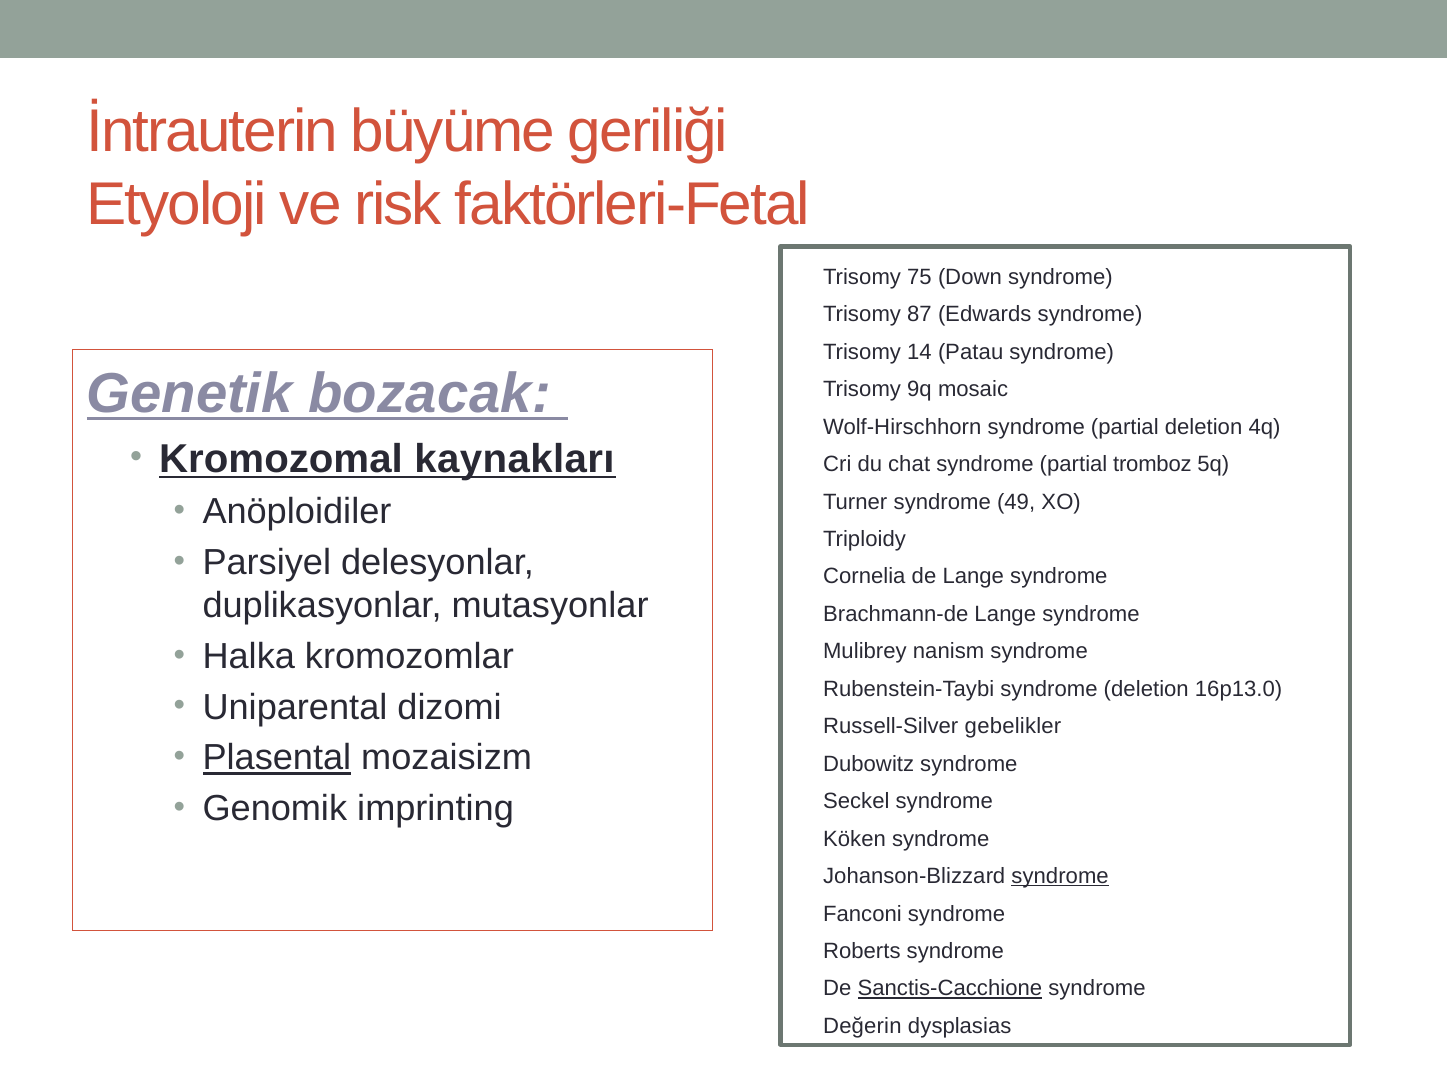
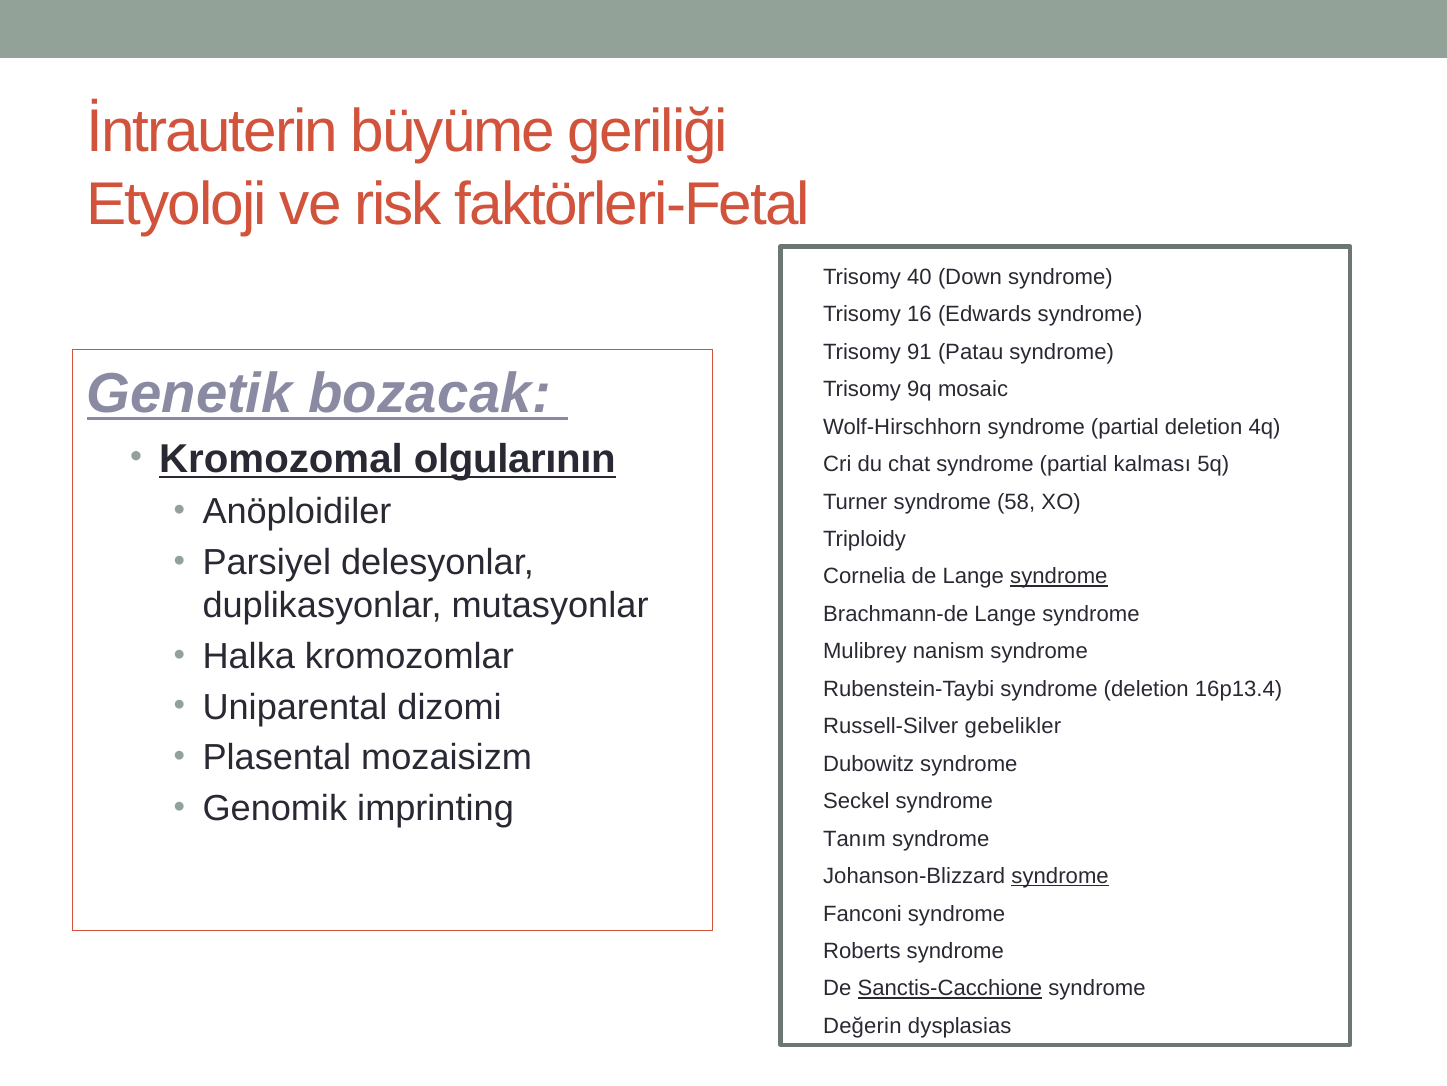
75: 75 -> 40
87: 87 -> 16
14: 14 -> 91
kaynakları: kaynakları -> olgularının
tromboz: tromboz -> kalması
49: 49 -> 58
syndrome at (1059, 576) underline: none -> present
16p13.0: 16p13.0 -> 16p13.4
Plasental underline: present -> none
Köken: Köken -> Tanım
